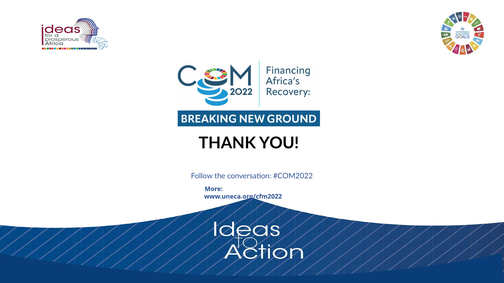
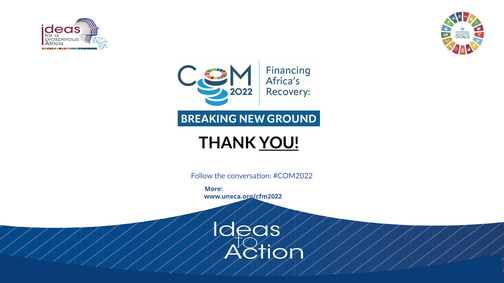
YOU underline: none -> present
